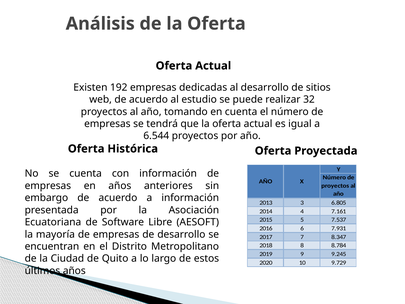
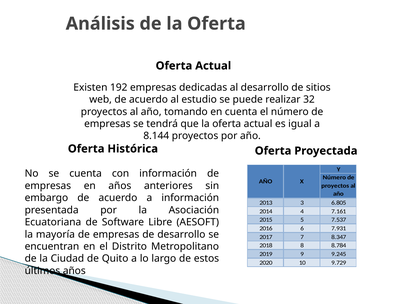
6.544: 6.544 -> 8.144
